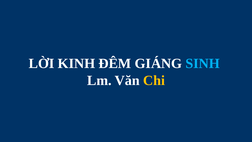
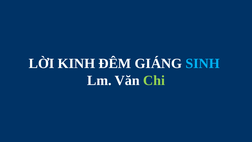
Chi colour: yellow -> light green
